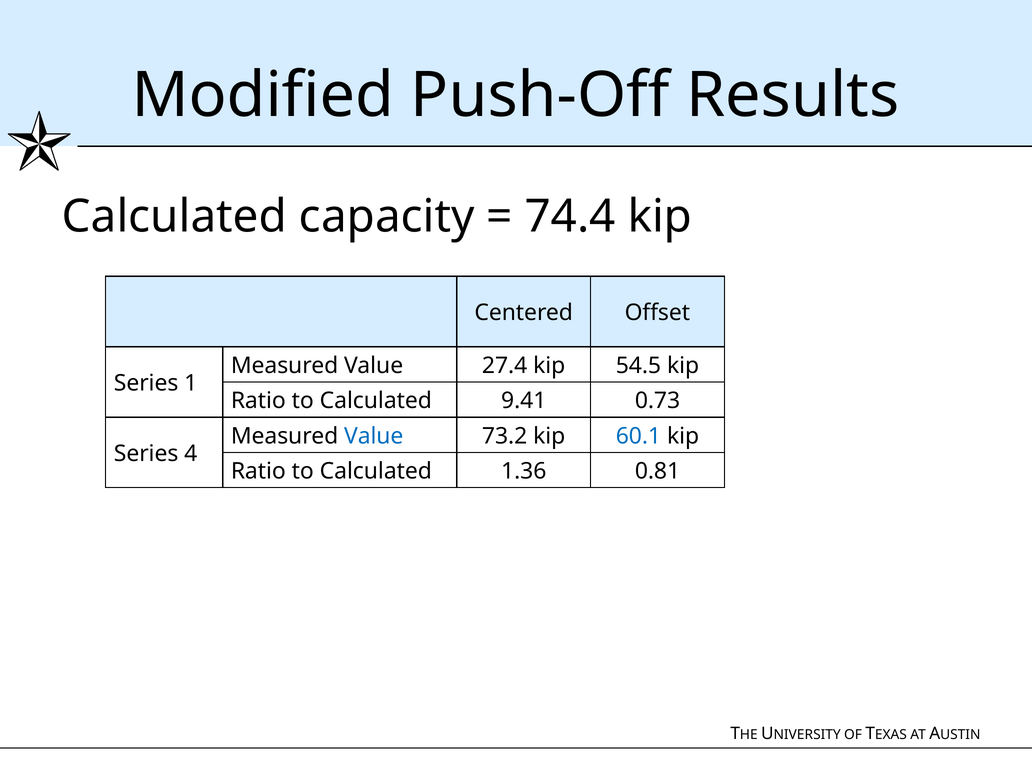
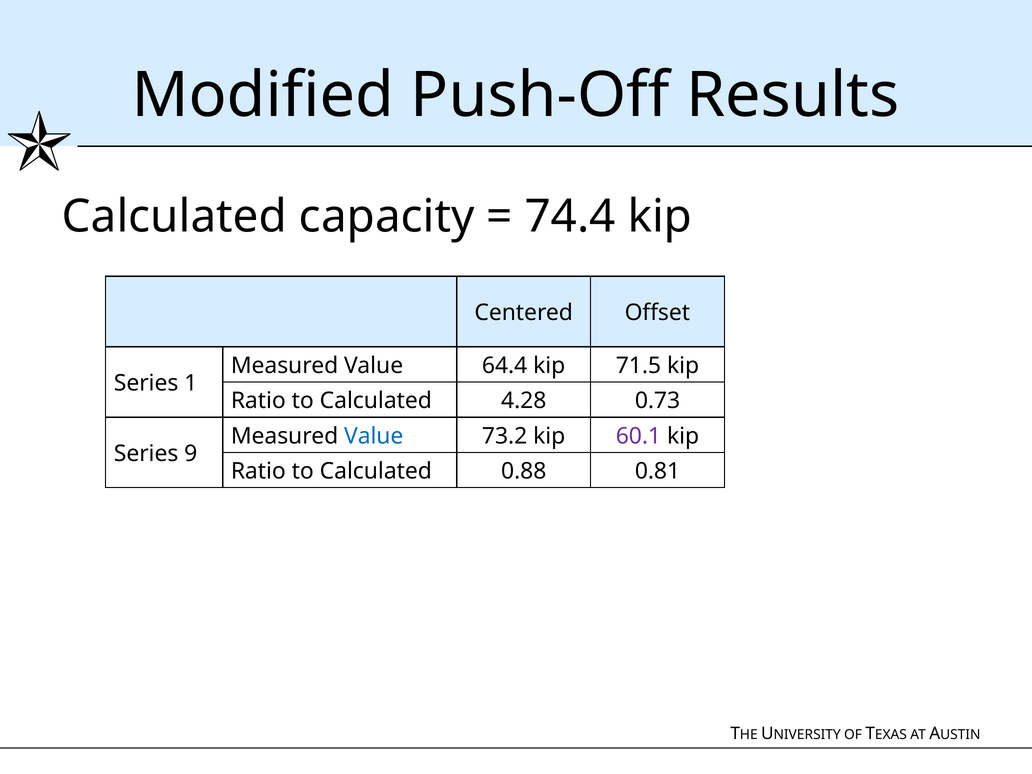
27.4: 27.4 -> 64.4
54.5: 54.5 -> 71.5
9.41: 9.41 -> 4.28
60.1 colour: blue -> purple
4: 4 -> 9
1.36: 1.36 -> 0.88
